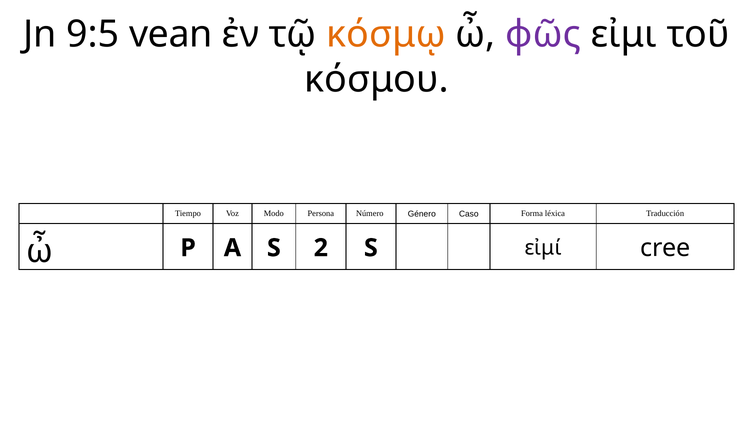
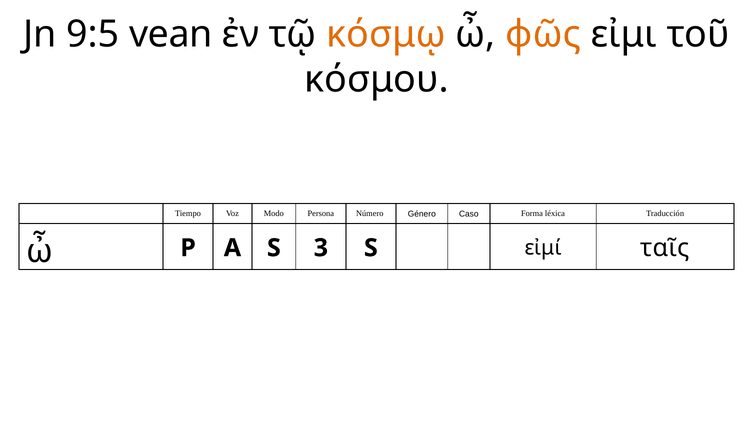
φῶς colour: purple -> orange
2: 2 -> 3
cree: cree -> ταῖς
